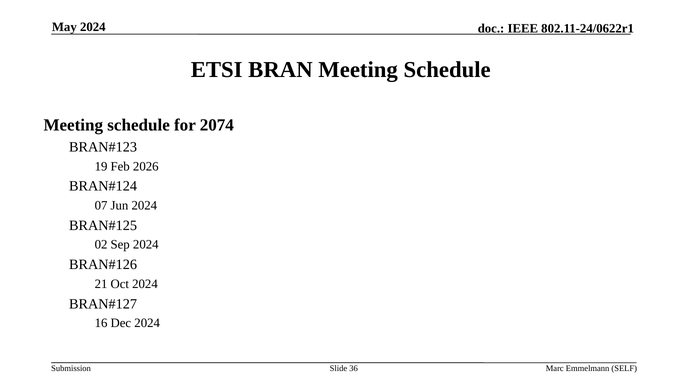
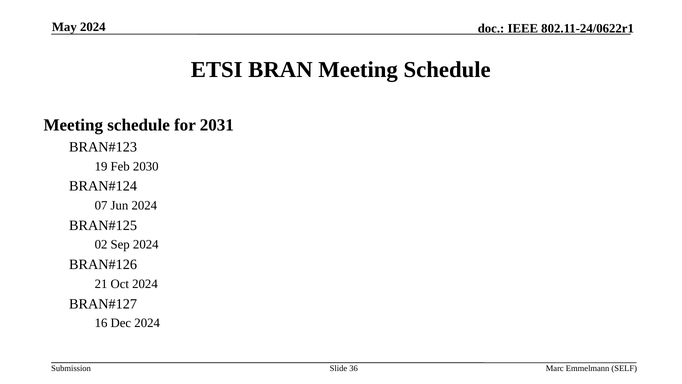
2074: 2074 -> 2031
2026: 2026 -> 2030
